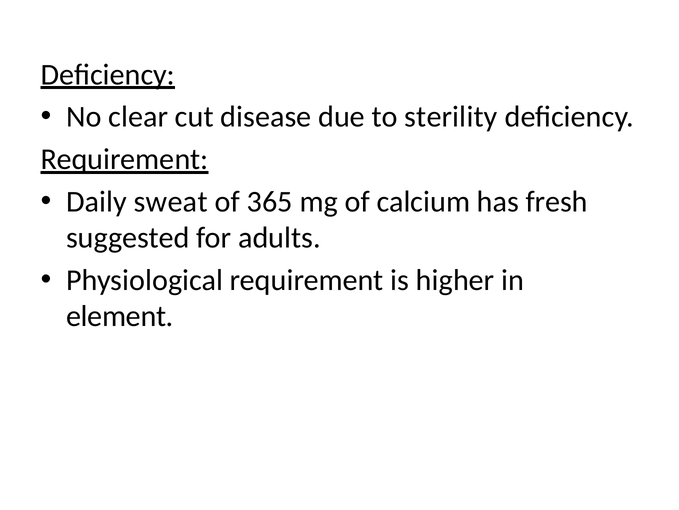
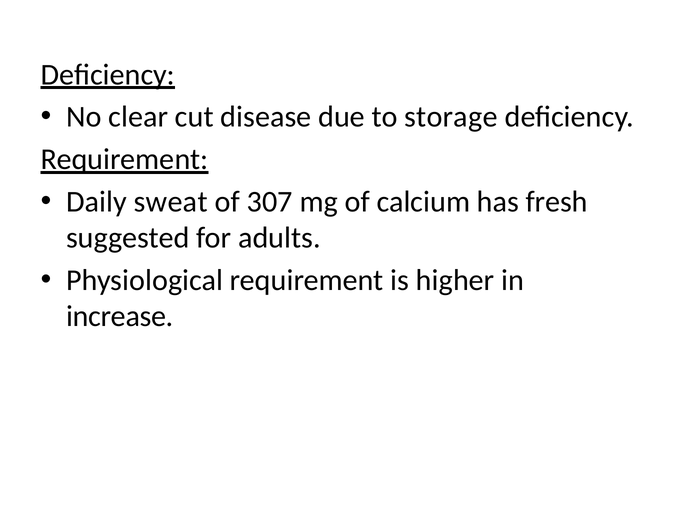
sterility: sterility -> storage
365: 365 -> 307
element: element -> increase
